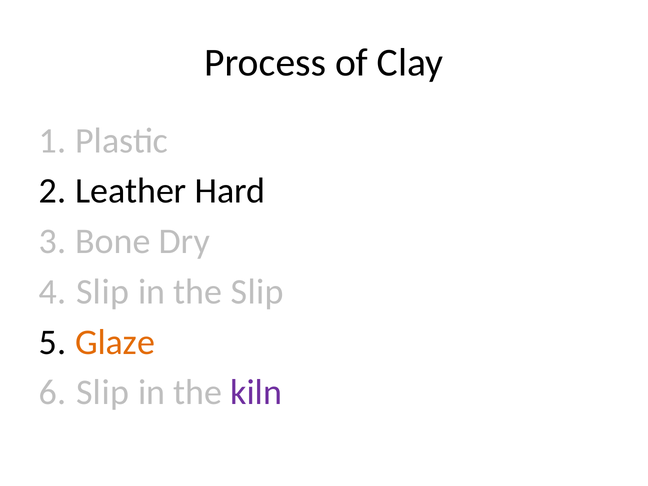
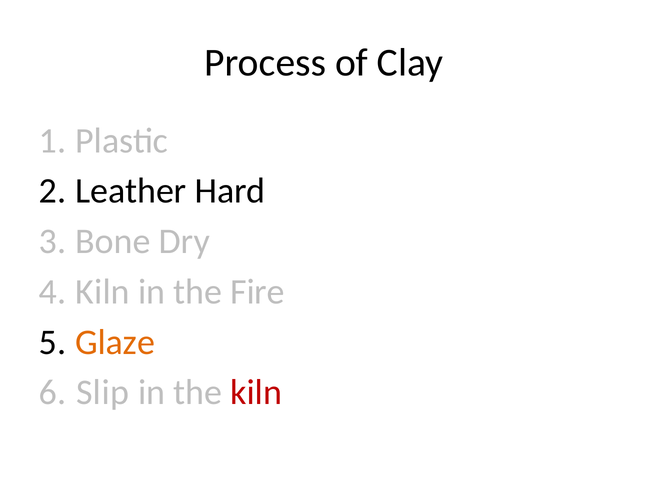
Slip at (103, 292): Slip -> Kiln
the Slip: Slip -> Fire
kiln at (256, 393) colour: purple -> red
